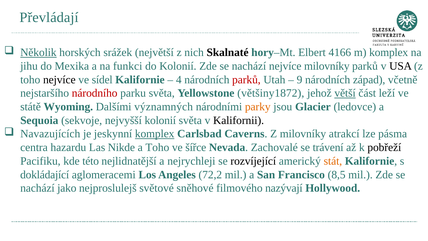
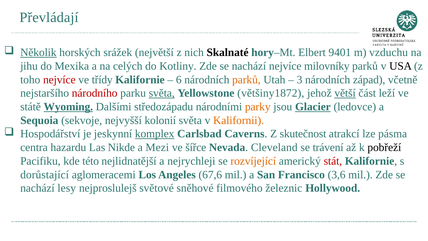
4166: 4166 -> 9401
m komplex: komplex -> vzduchu
funkci: funkci -> celých
do Kolonií: Kolonií -> Kotliny
nejvíce at (59, 80) colour: black -> red
sídel: sídel -> třídy
4: 4 -> 6
parků at (246, 80) colour: red -> orange
9: 9 -> 3
světa at (162, 93) underline: none -> present
Wyoming underline: none -> present
významných: významných -> středozápadu
Glacier underline: none -> present
Kalifornii colour: black -> orange
Navazujících: Navazujících -> Hospodářství
Z milovníky: milovníky -> skutečnost
a Toho: Toho -> Mezi
Zachovalé: Zachovalé -> Cleveland
rozvíjející colour: black -> orange
stát colour: orange -> red
dokládající: dokládající -> dorůstající
72,2: 72,2 -> 67,6
8,5: 8,5 -> 3,6
jako: jako -> lesy
nazývají: nazývají -> železnic
